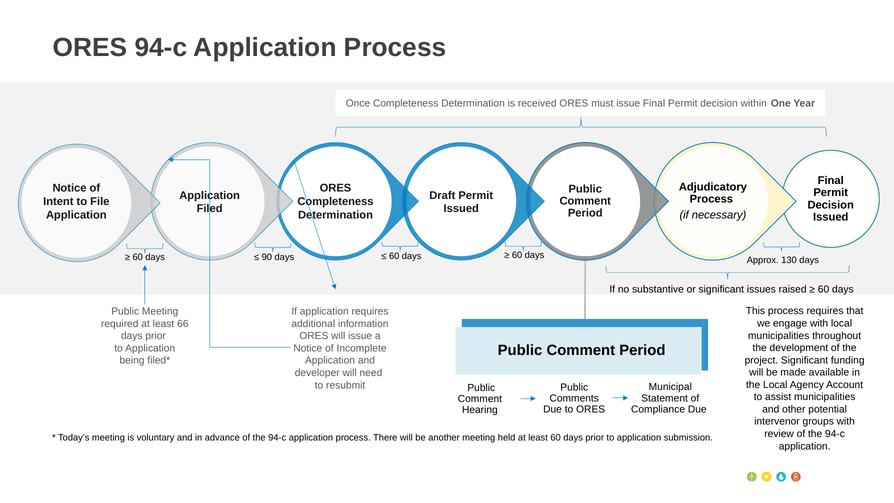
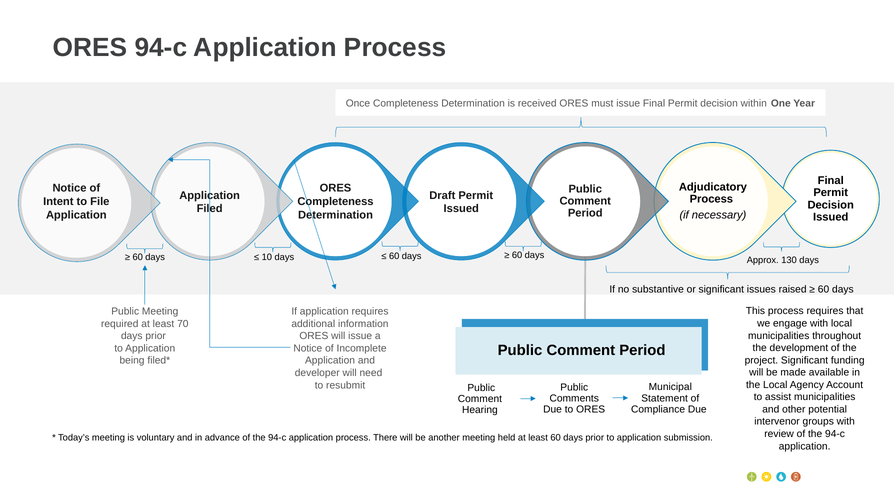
90: 90 -> 10
66: 66 -> 70
